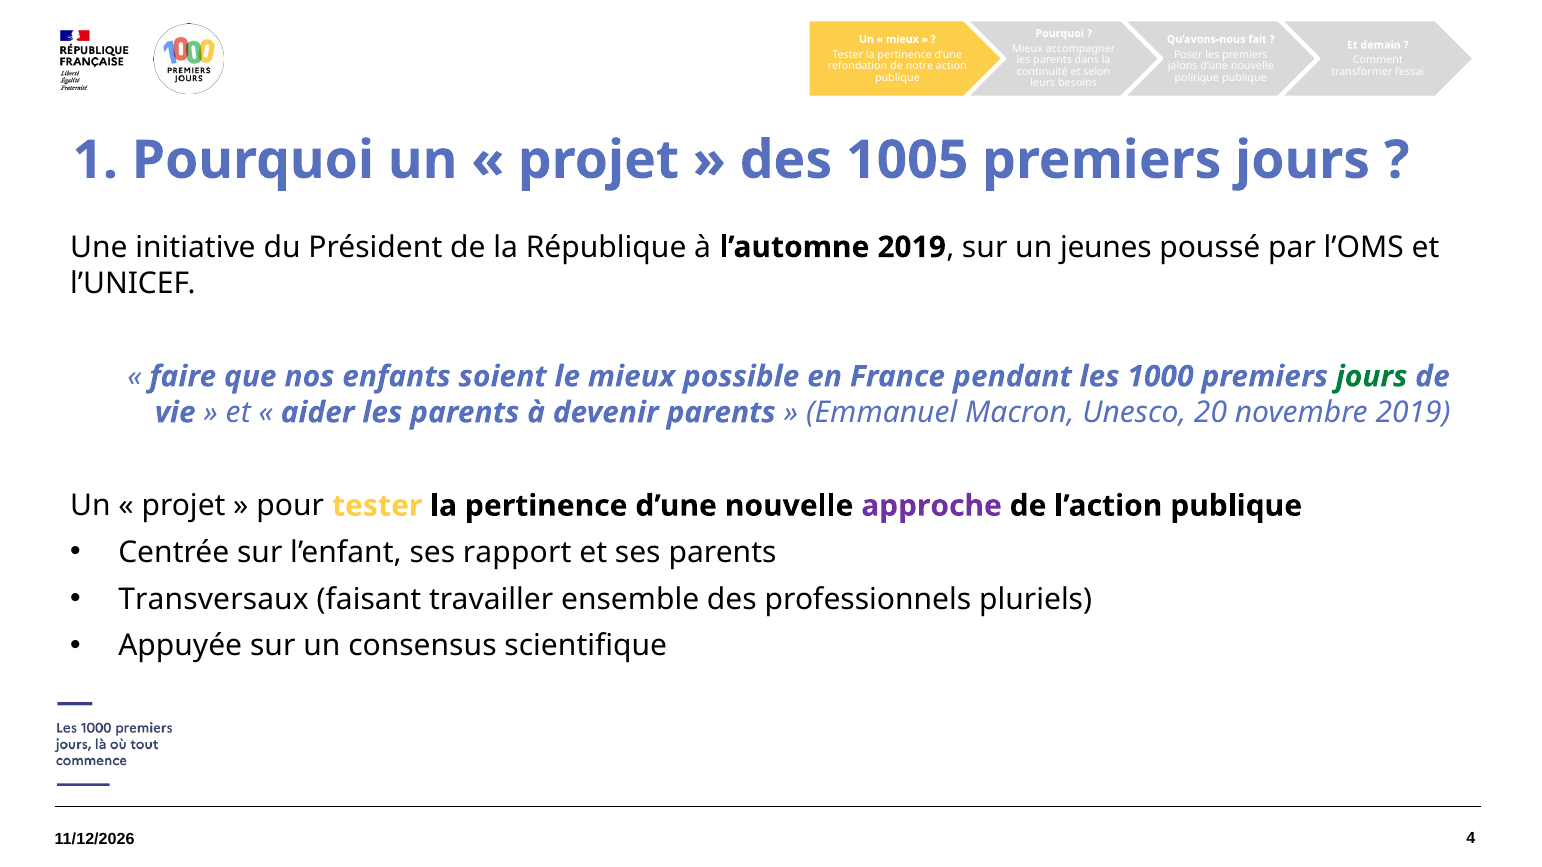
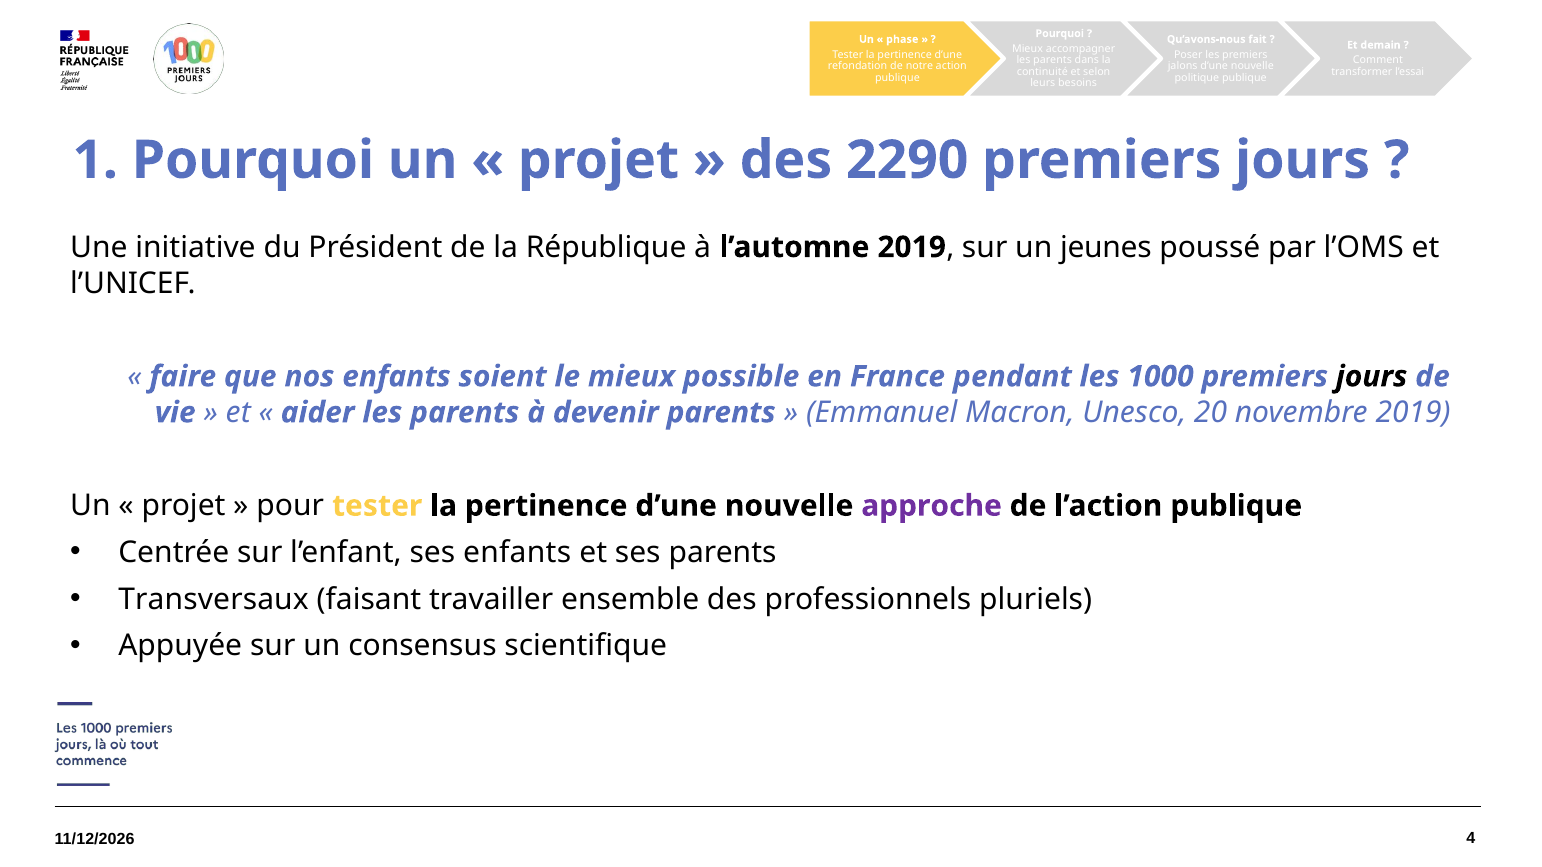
mieux at (902, 39): mieux -> phase
1005: 1005 -> 2290
jours at (1372, 377) colour: green -> black
ses rapport: rapport -> enfants
